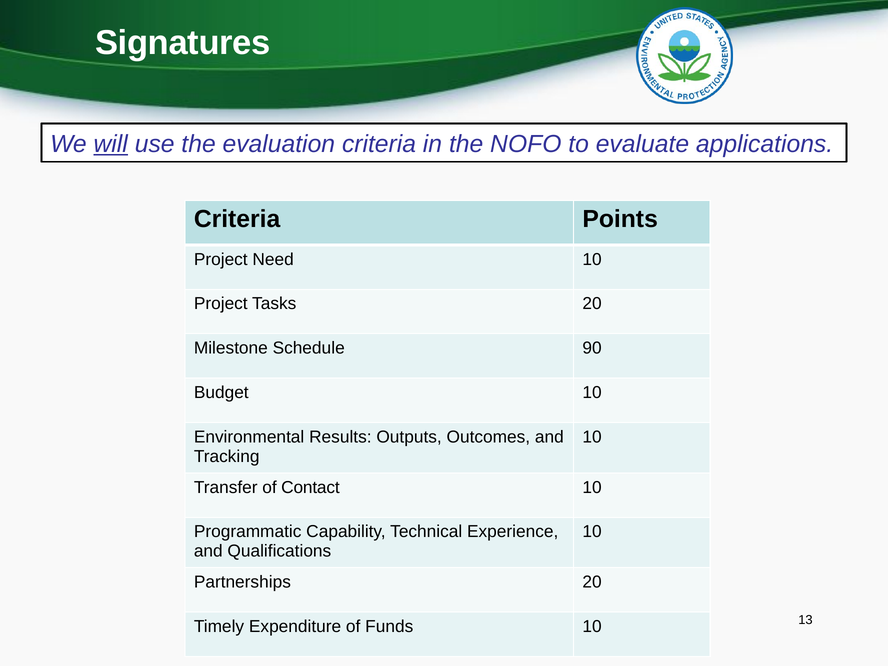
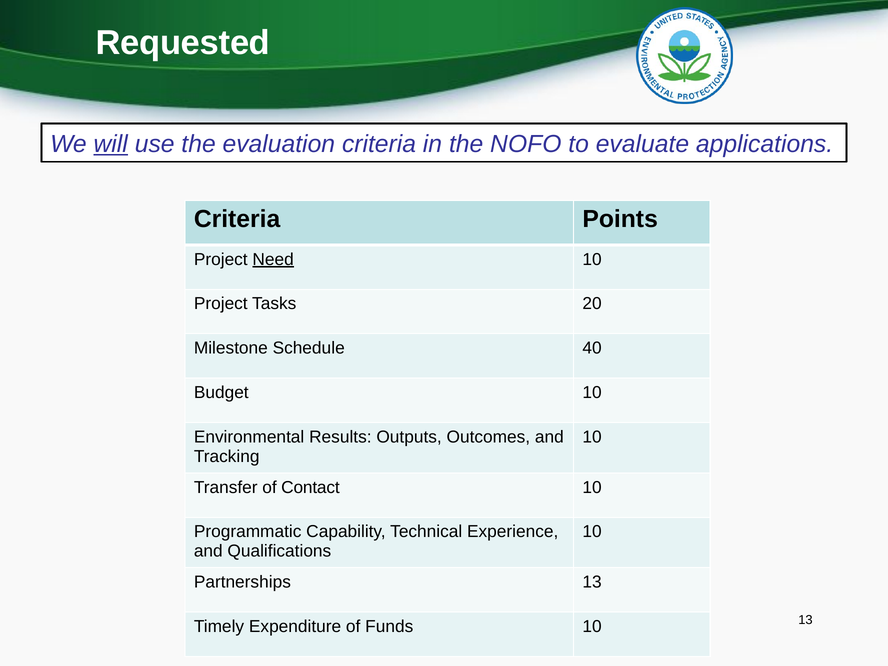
Signatures: Signatures -> Requested
Need underline: none -> present
90: 90 -> 40
Partnerships 20: 20 -> 13
